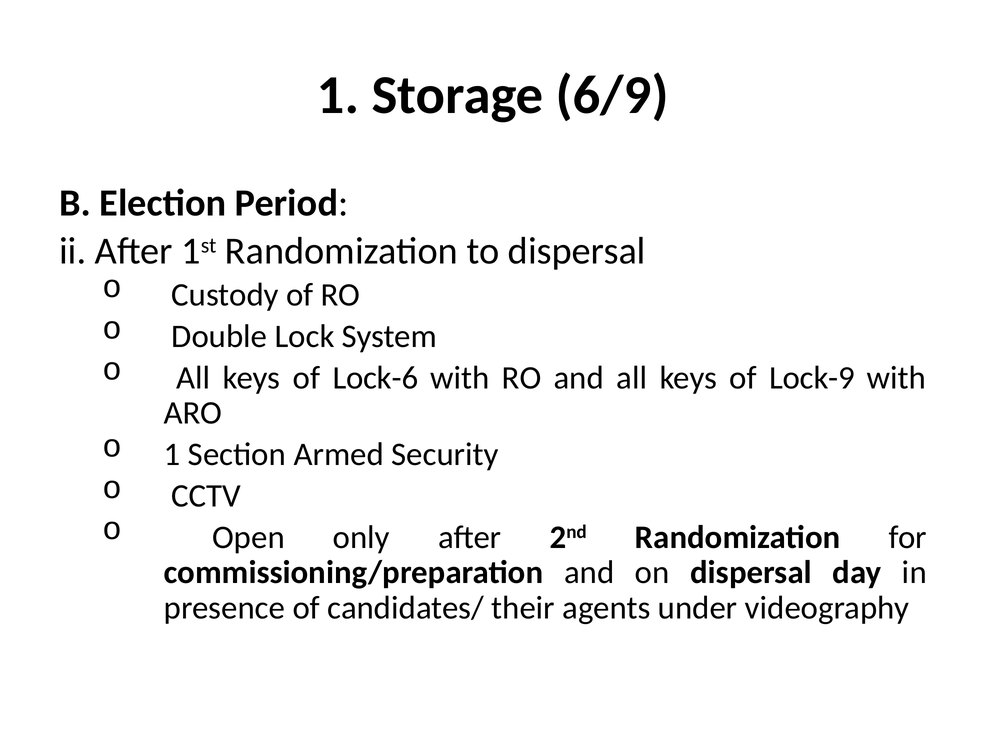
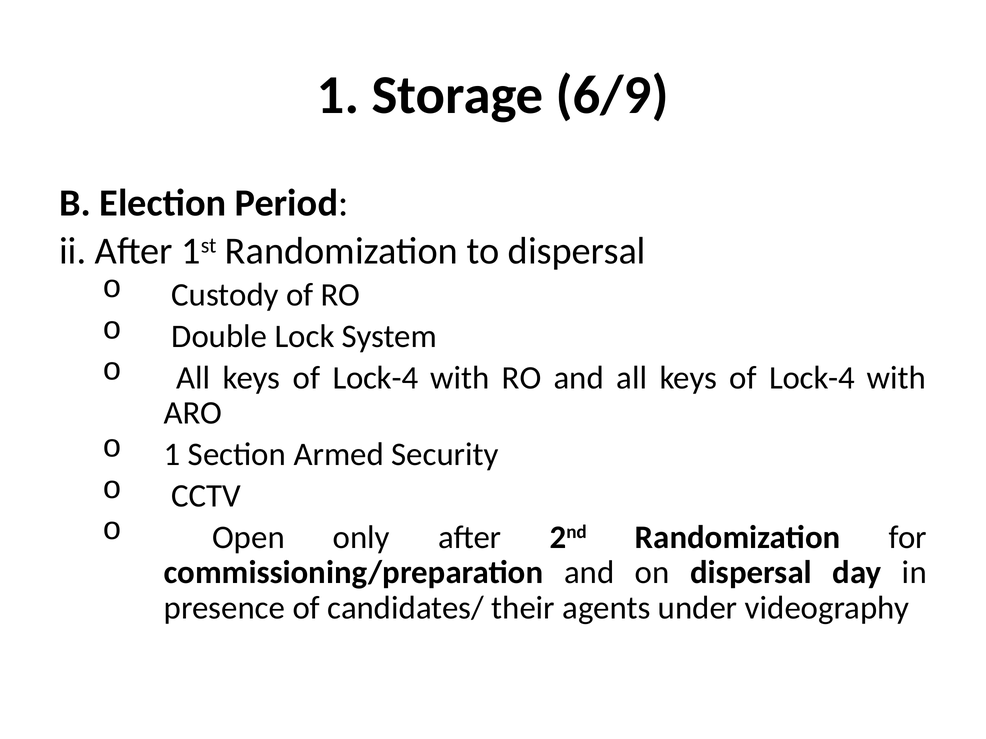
Lock-6 at (375, 378): Lock-6 -> Lock-4
Lock-9 at (812, 378): Lock-9 -> Lock-4
